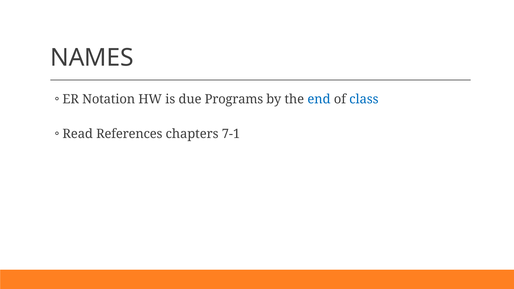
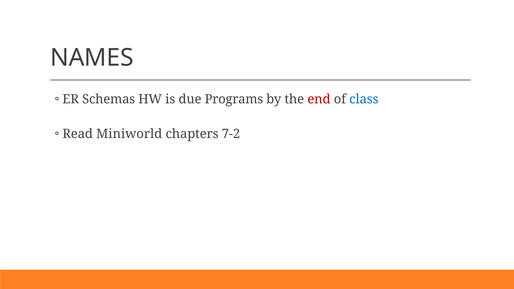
Notation: Notation -> Schemas
end colour: blue -> red
References: References -> Miniworld
7-1: 7-1 -> 7-2
